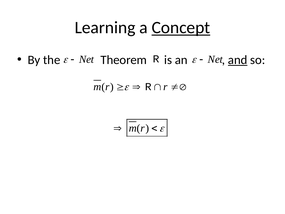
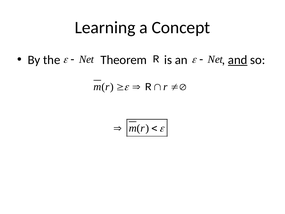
Concept underline: present -> none
